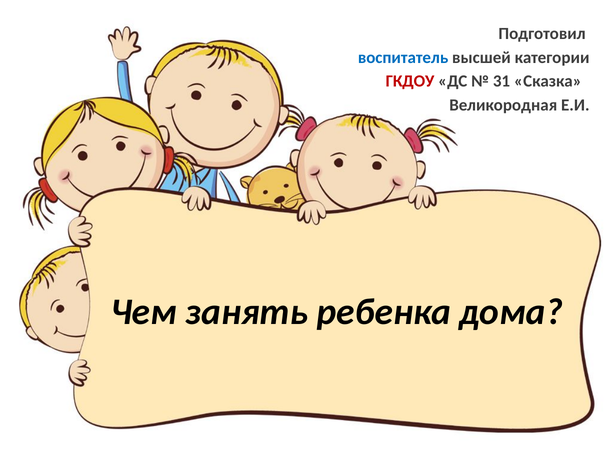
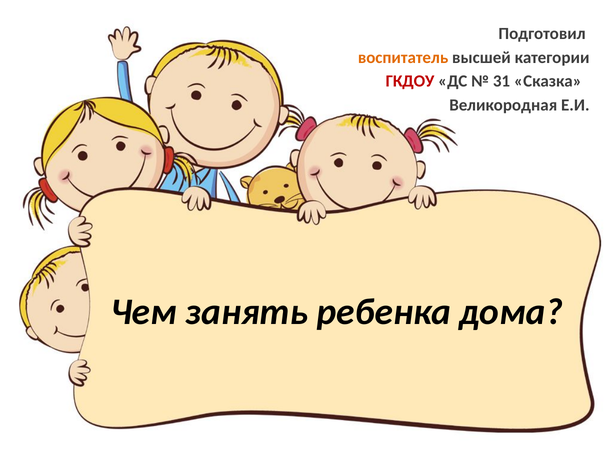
воспитатель colour: blue -> orange
